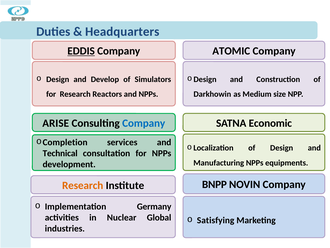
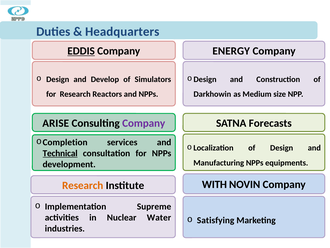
ATOMIC: ATOMIC -> ENERGY
Company at (144, 123) colour: blue -> purple
Economic: Economic -> Forecasts
Technical underline: none -> present
BNPP: BNPP -> WITH
Germany: Germany -> Supreme
Global: Global -> Water
